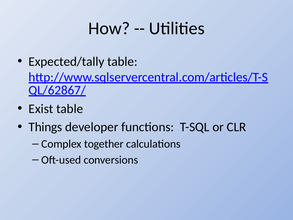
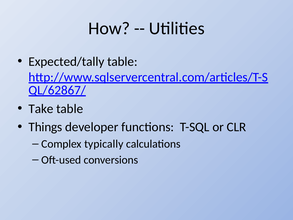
Exist: Exist -> Take
together: together -> typically
